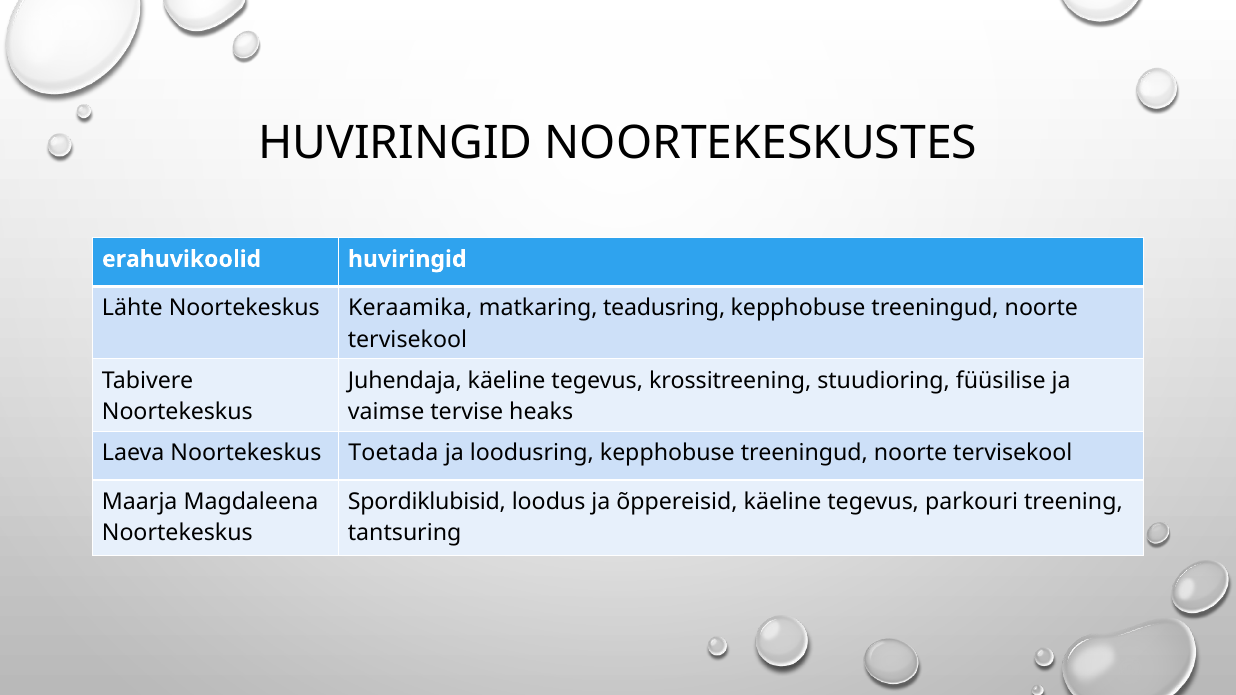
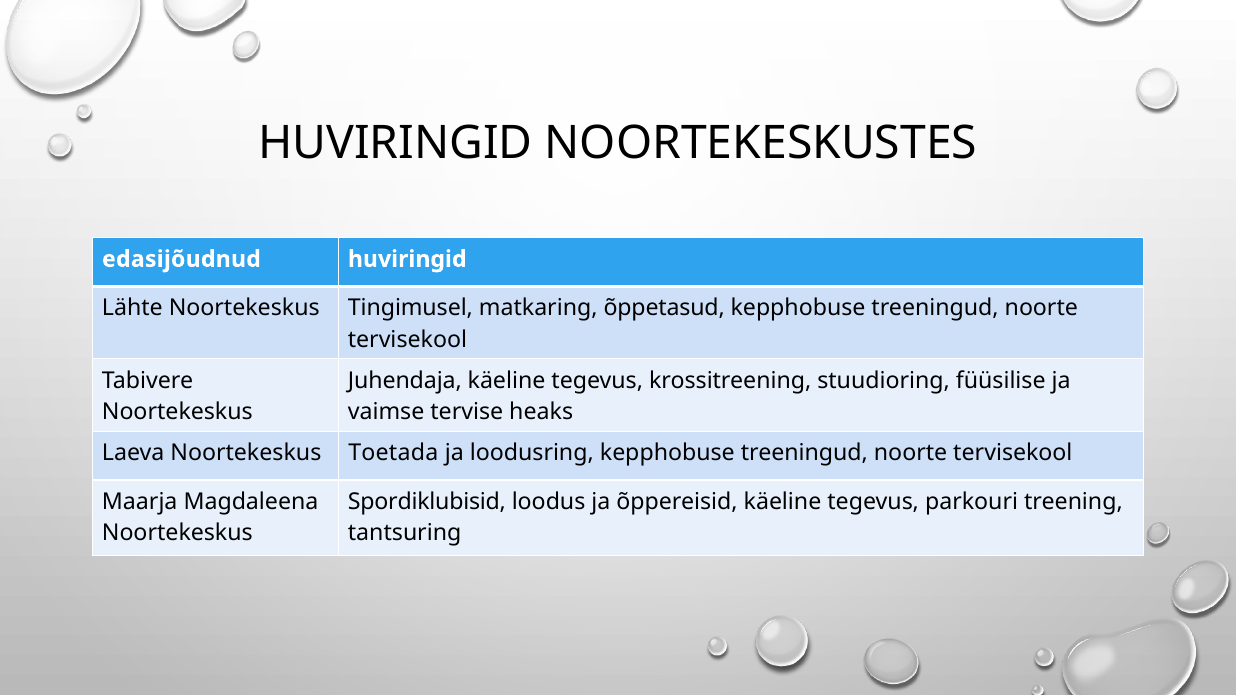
erahuvikoolid: erahuvikoolid -> edasijõudnud
Keraamika: Keraamika -> Tingimusel
teadusring: teadusring -> õppetasud
